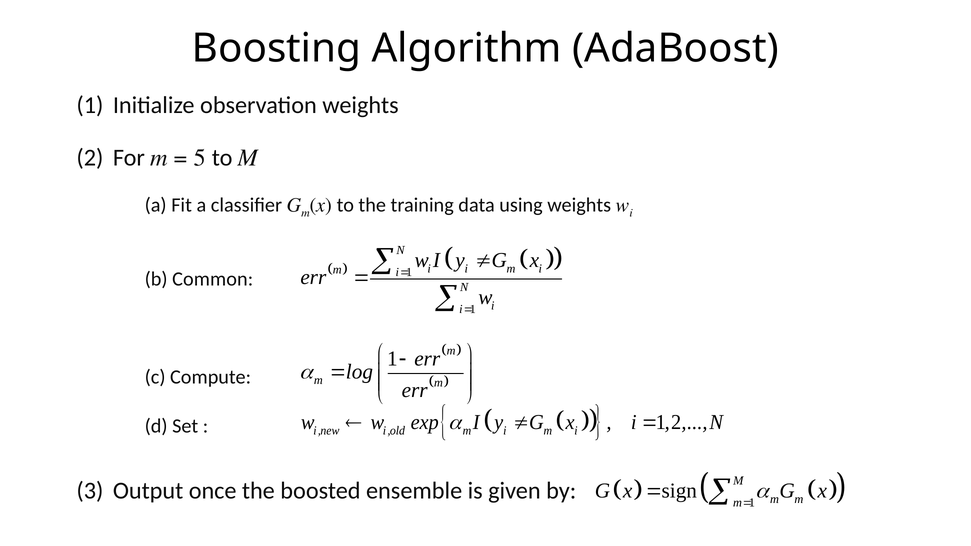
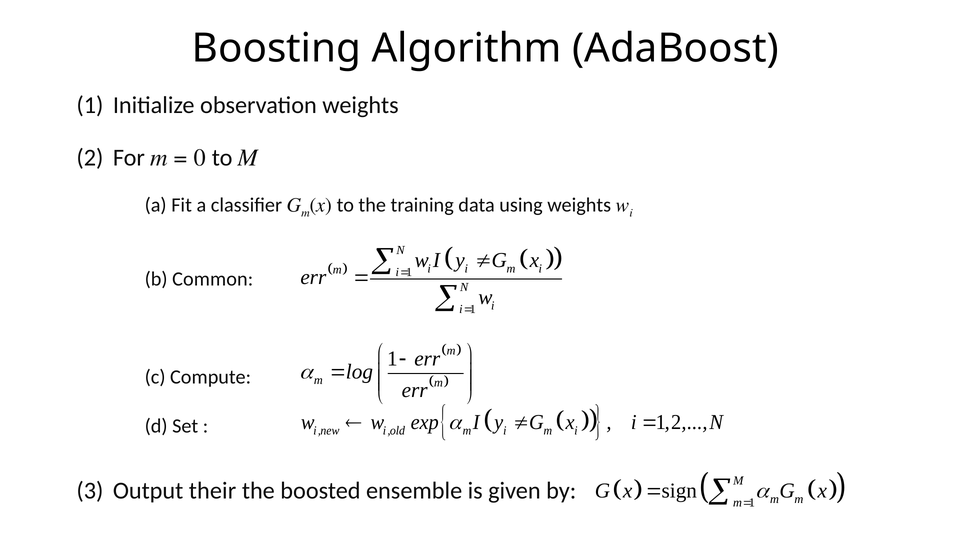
5: 5 -> 0
once: once -> their
